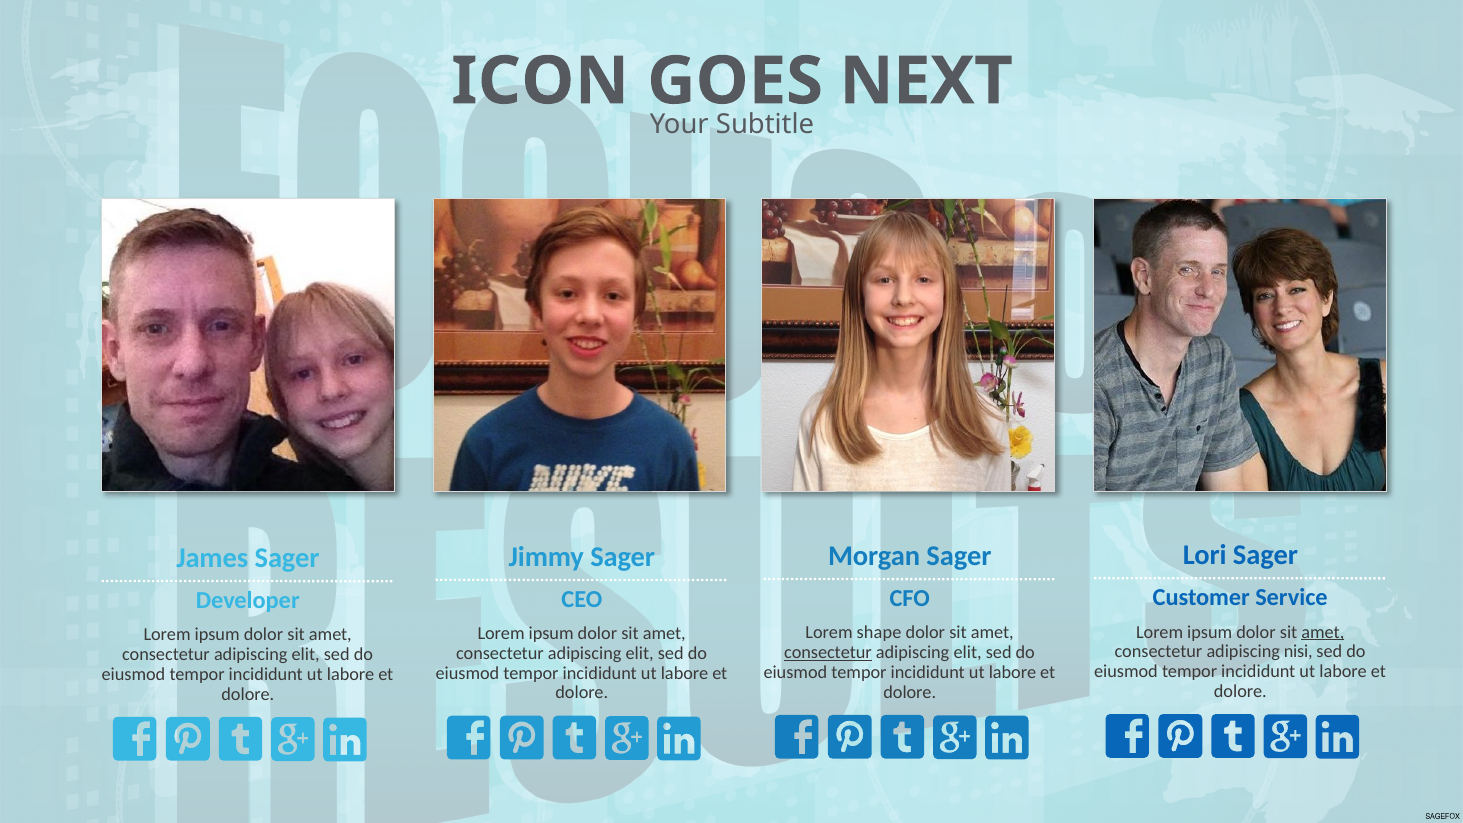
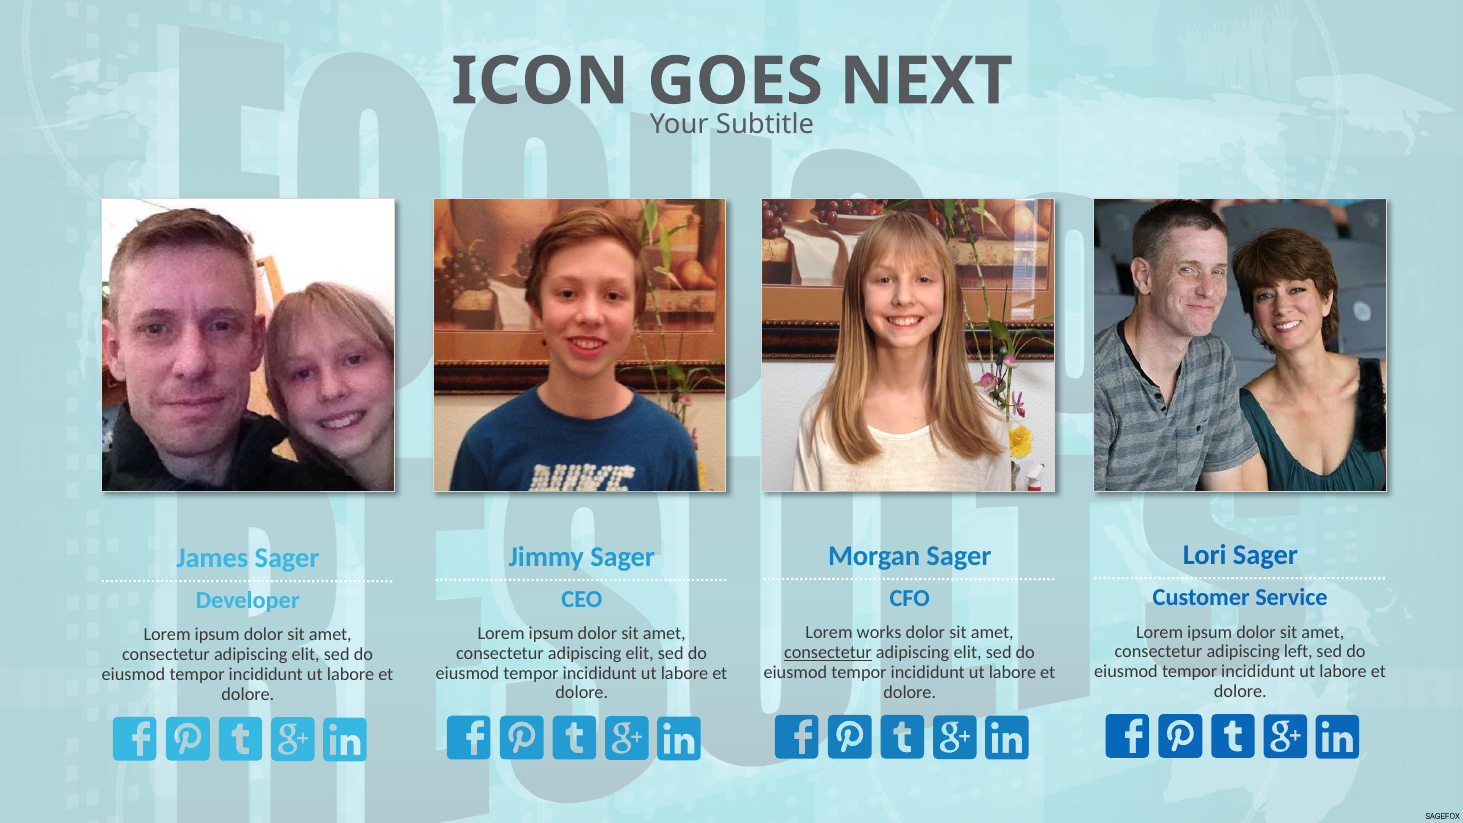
amet at (1323, 632) underline: present -> none
shape: shape -> works
nisi: nisi -> left
